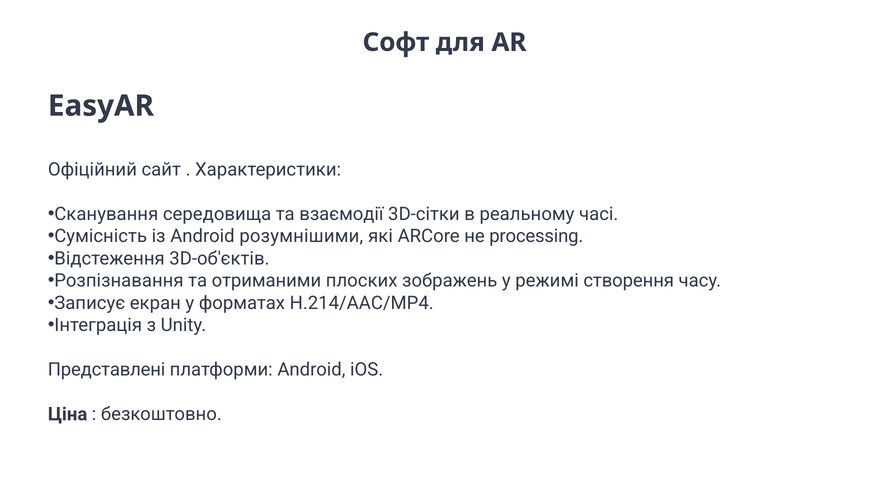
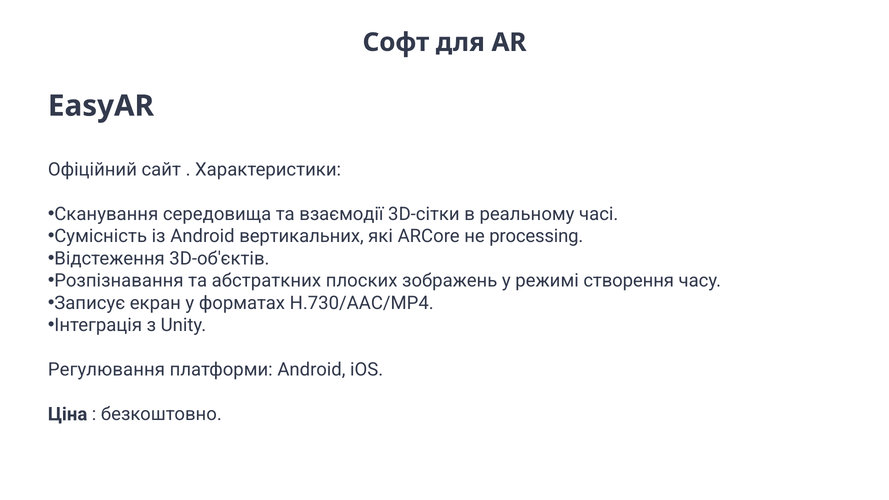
розумнішими: розумнішими -> вертикальних
отриманими: отриманими -> абстраткних
H.214/AAC/MP4: H.214/AAC/MP4 -> H.730/AAC/MP4
Представлені: Представлені -> Регулювання
